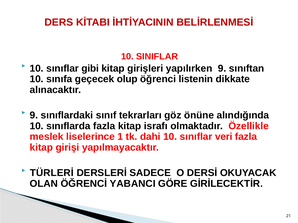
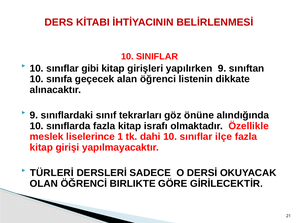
olup: olup -> alan
veri: veri -> ilçe
YABANCI: YABANCI -> BIRLIKTE
